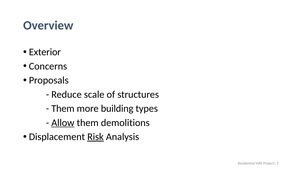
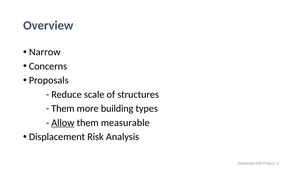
Exterior: Exterior -> Narrow
demolitions: demolitions -> measurable
Risk underline: present -> none
